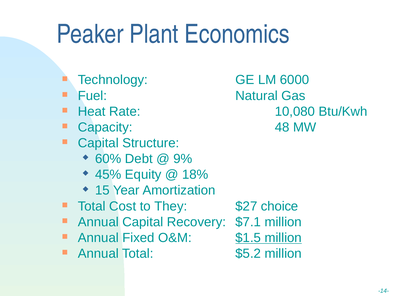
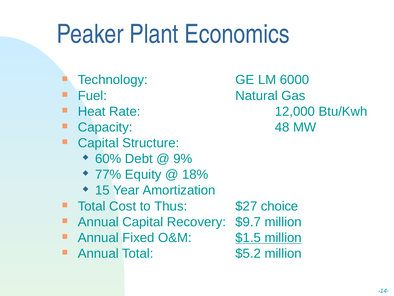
10,080: 10,080 -> 12,000
45%: 45% -> 77%
They: They -> Thus
$7.1: $7.1 -> $9.7
